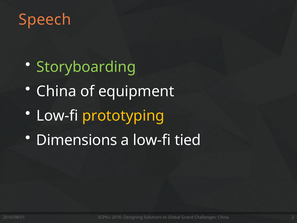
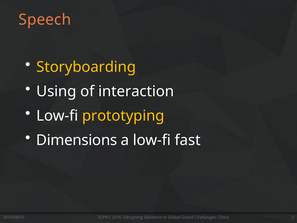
Storyboarding colour: light green -> yellow
China at (56, 91): China -> Using
equipment: equipment -> interaction
tied: tied -> fast
